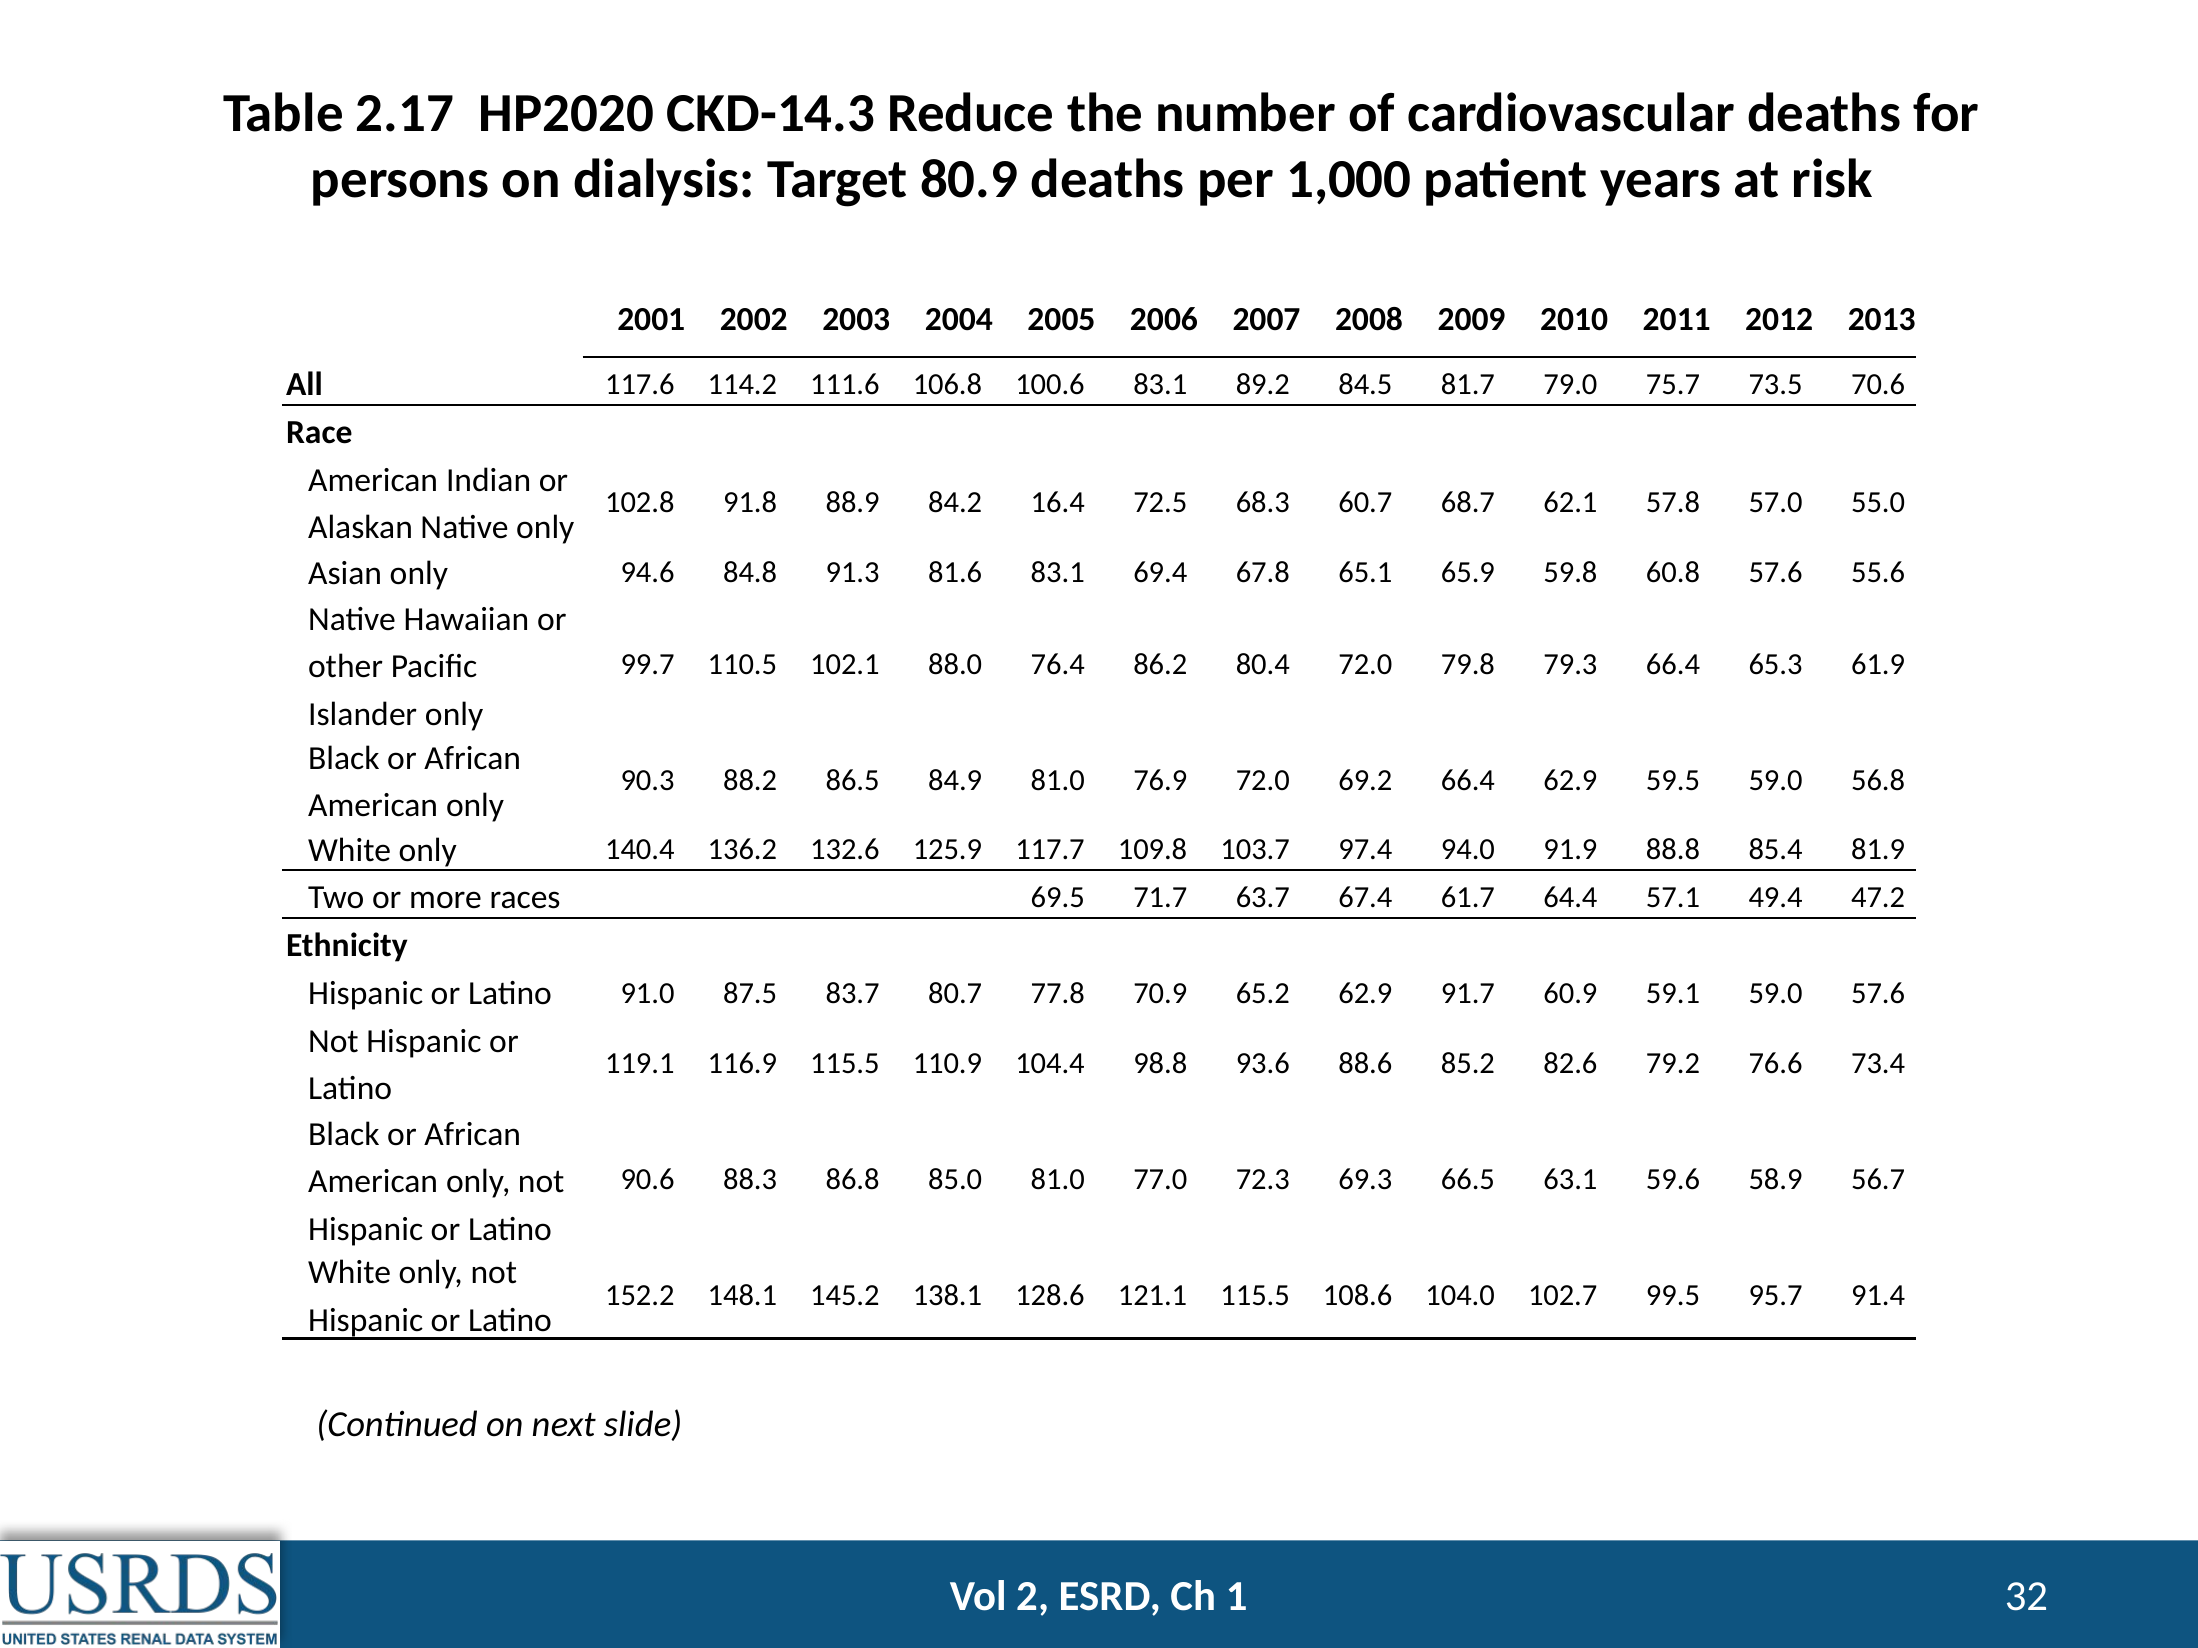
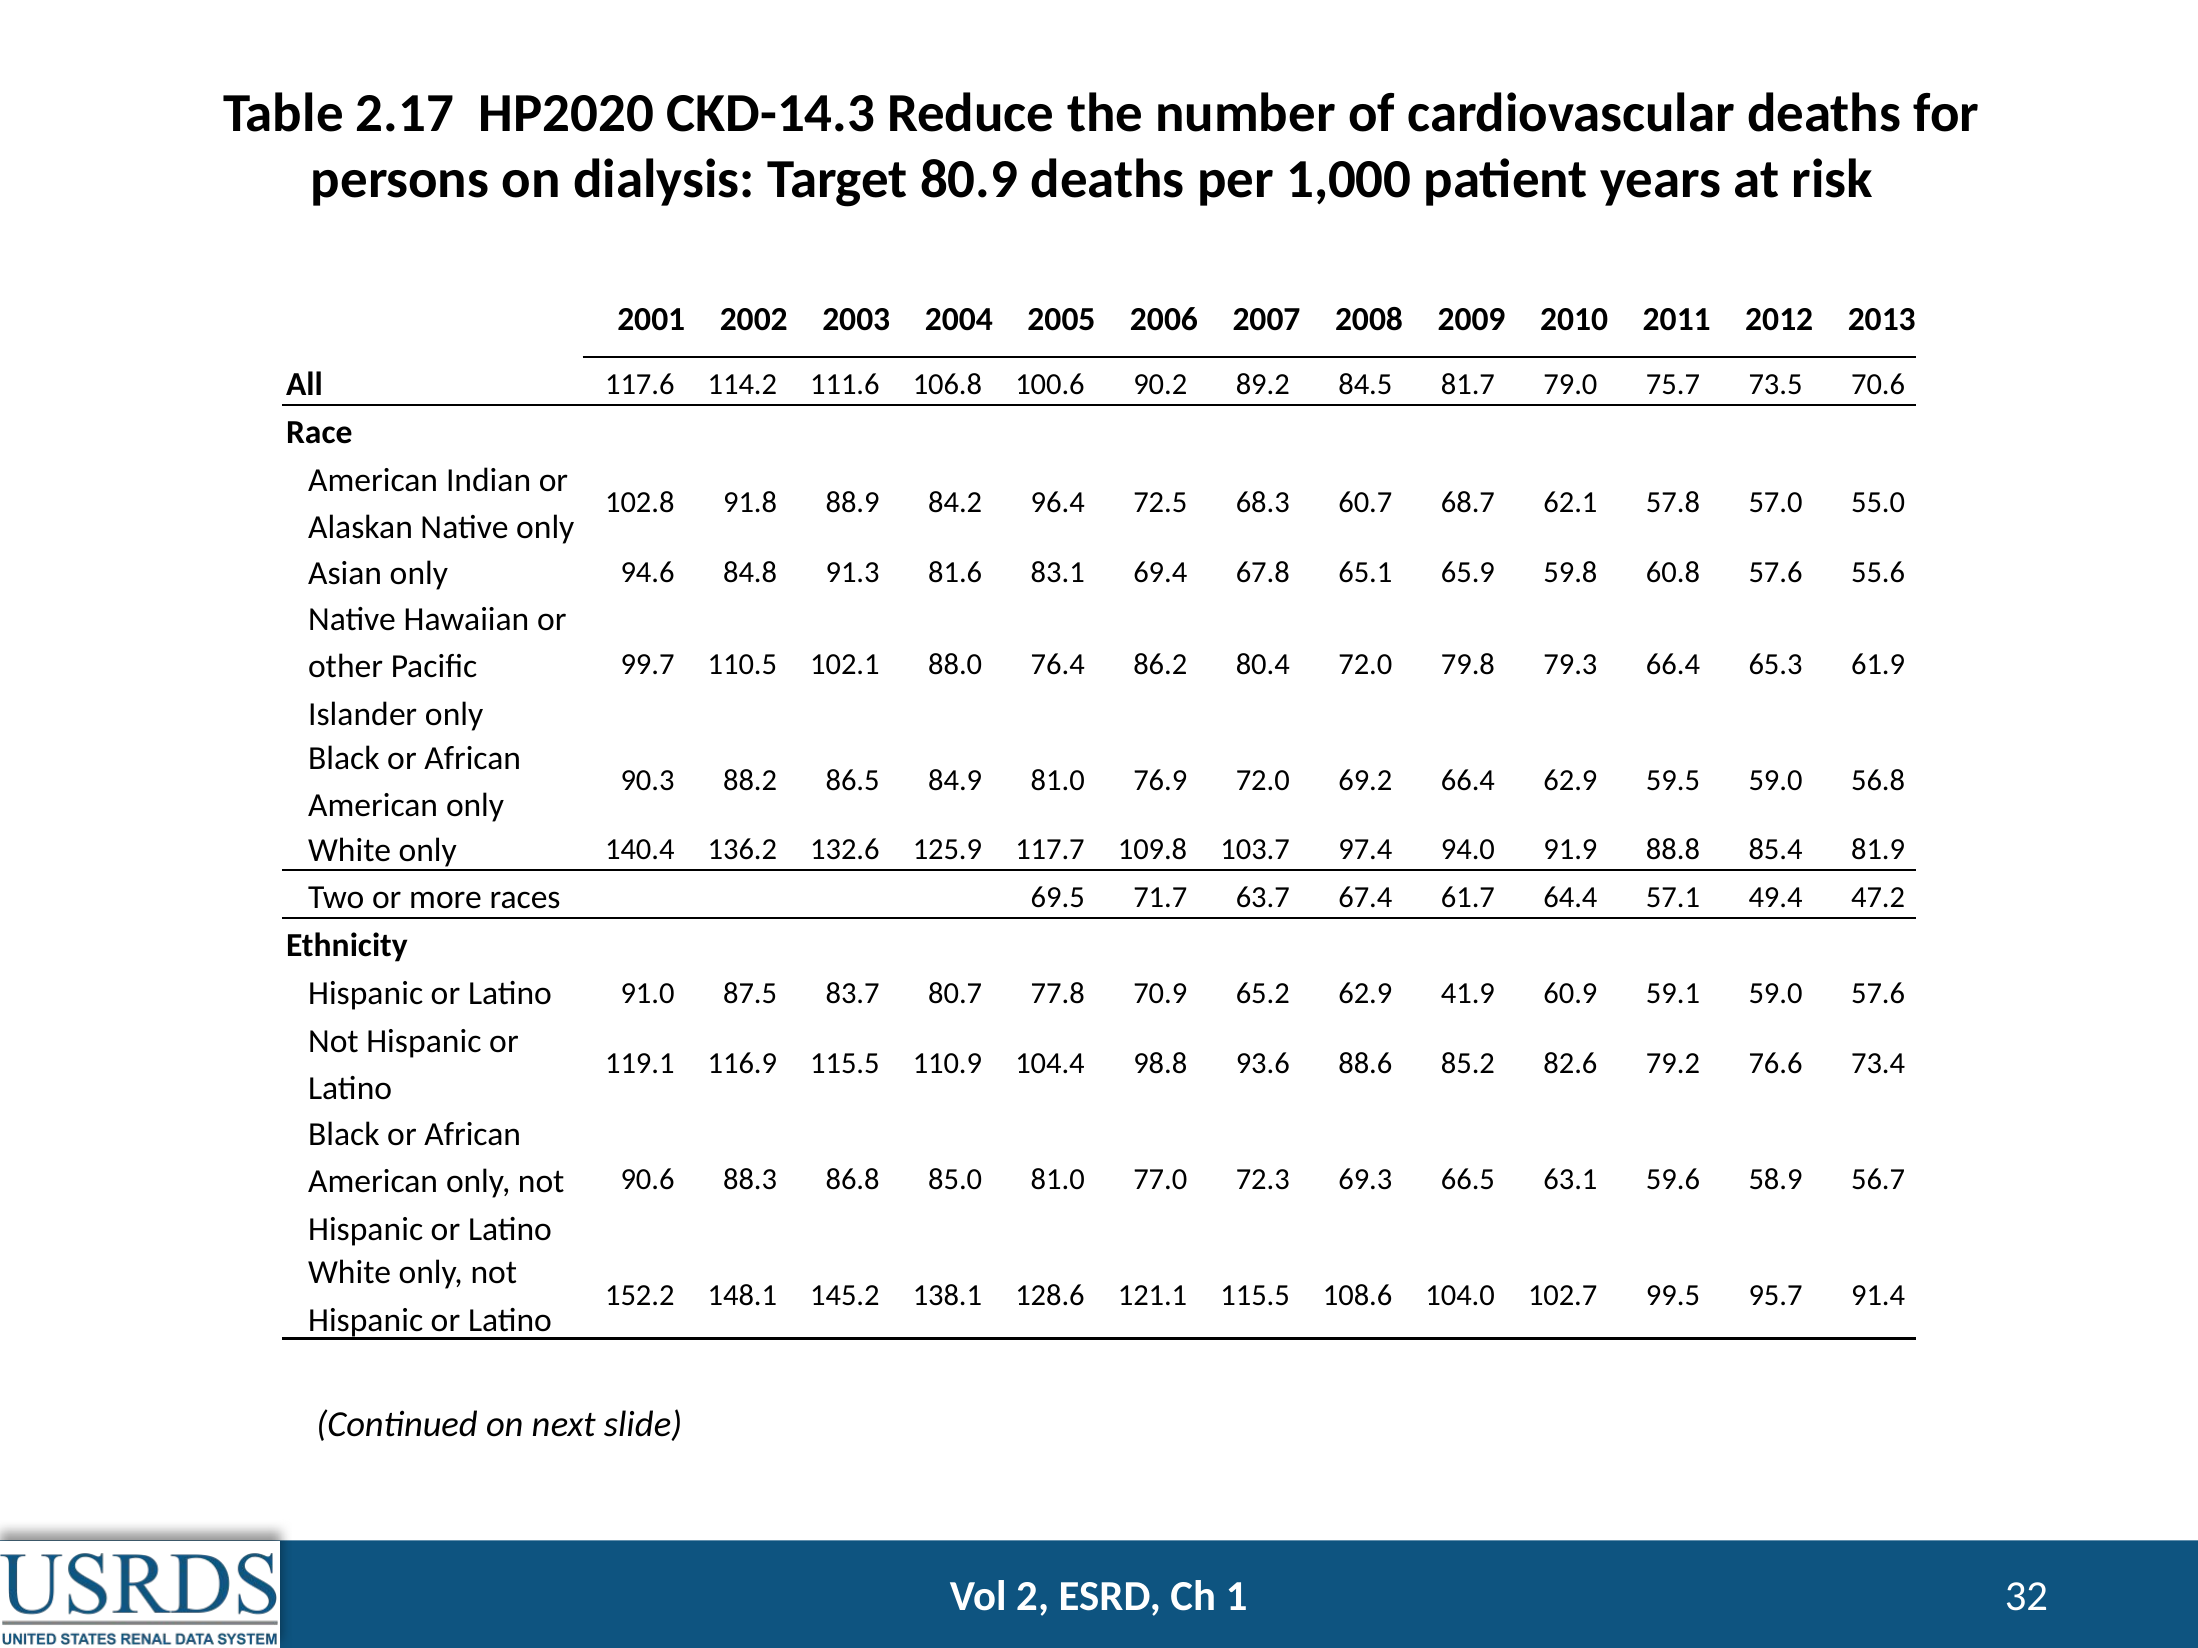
100.6 83.1: 83.1 -> 90.2
16.4: 16.4 -> 96.4
91.7: 91.7 -> 41.9
